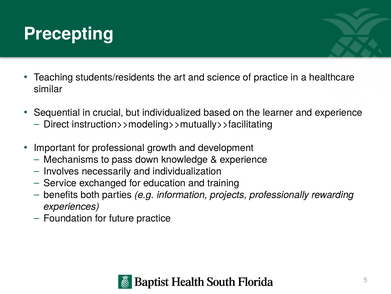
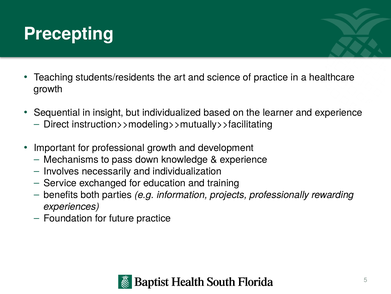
similar at (48, 89): similar -> growth
crucial: crucial -> insight
